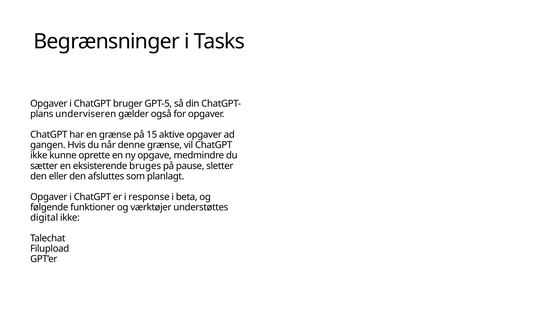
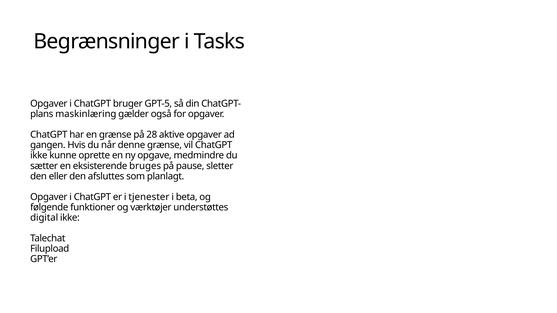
underviseren: underviseren -> maskinlæring
15: 15 -> 28
response: response -> tjenester
